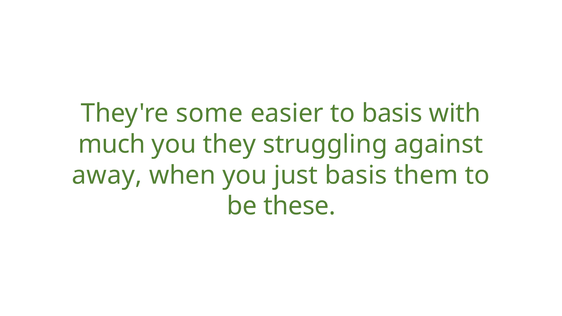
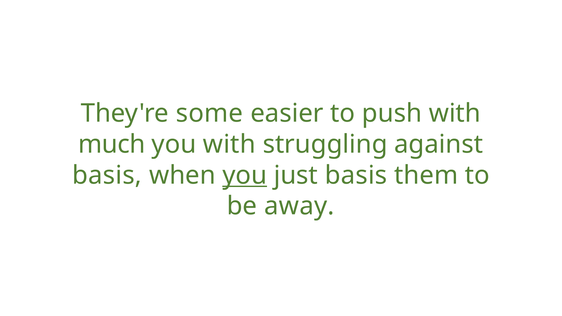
to basis: basis -> push
you they: they -> with
away at (107, 175): away -> basis
you at (245, 175) underline: none -> present
these: these -> away
